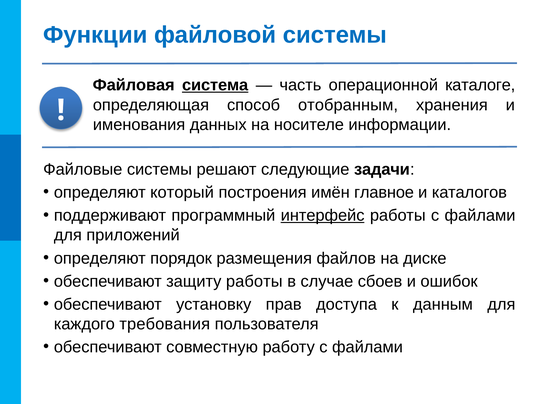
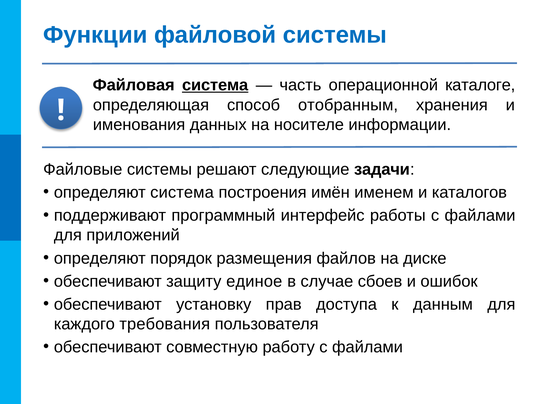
определяют который: который -> система
главное: главное -> именем
интерфейс underline: present -> none
защиту работы: работы -> единое
